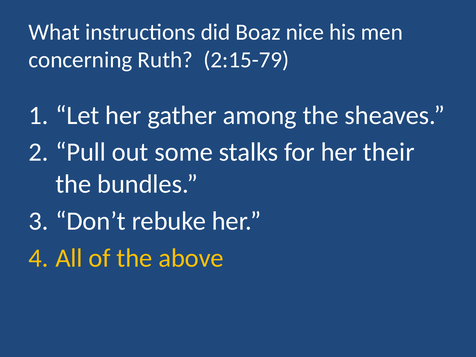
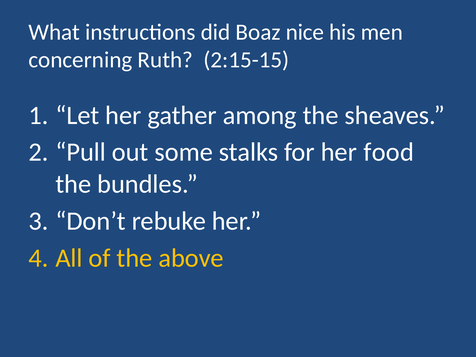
2:15-79: 2:15-79 -> 2:15-15
their: their -> food
